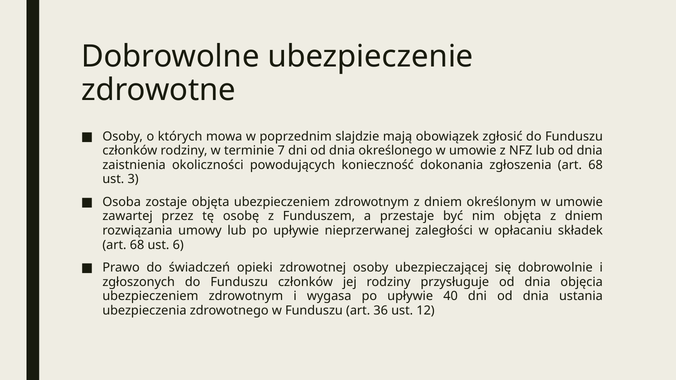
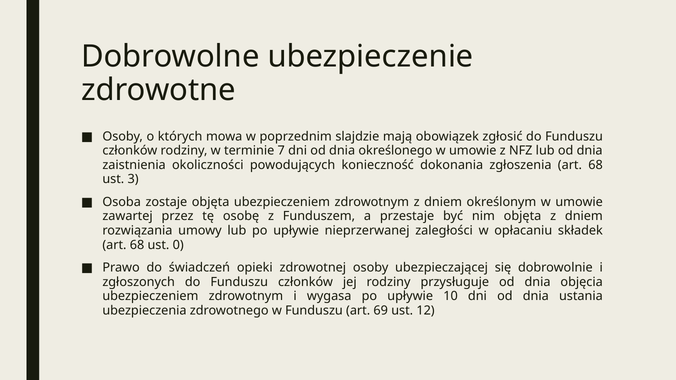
6: 6 -> 0
40: 40 -> 10
36: 36 -> 69
